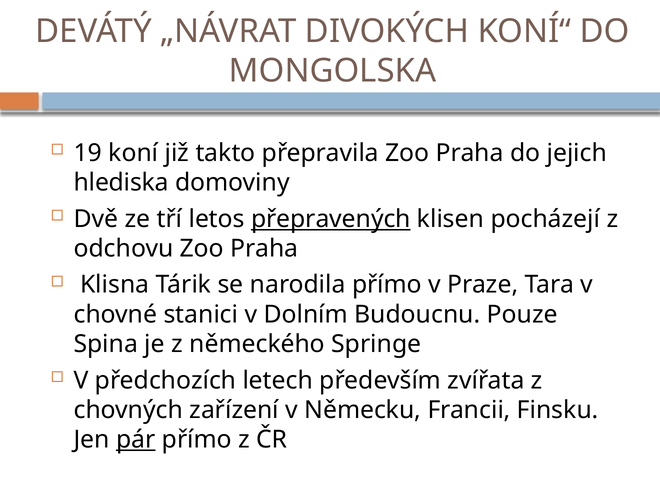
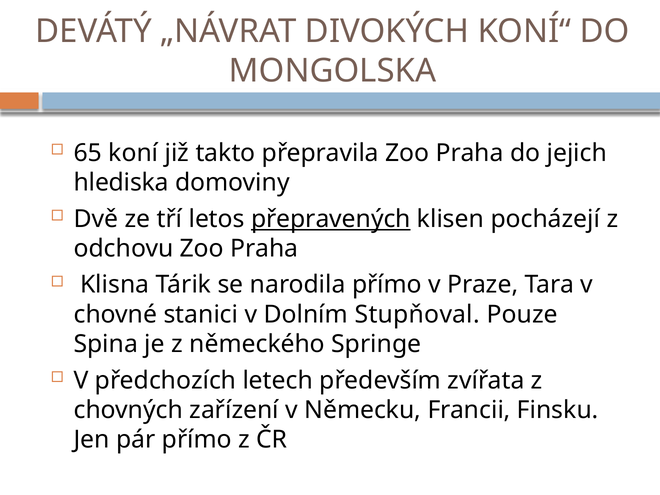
19: 19 -> 65
Budoucnu: Budoucnu -> Stupňoval
pár underline: present -> none
